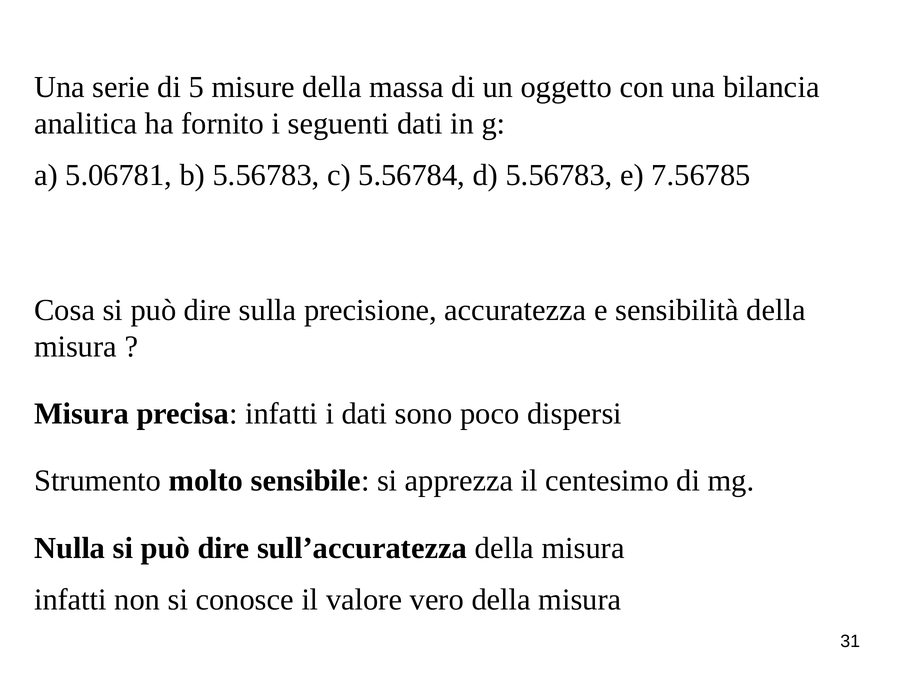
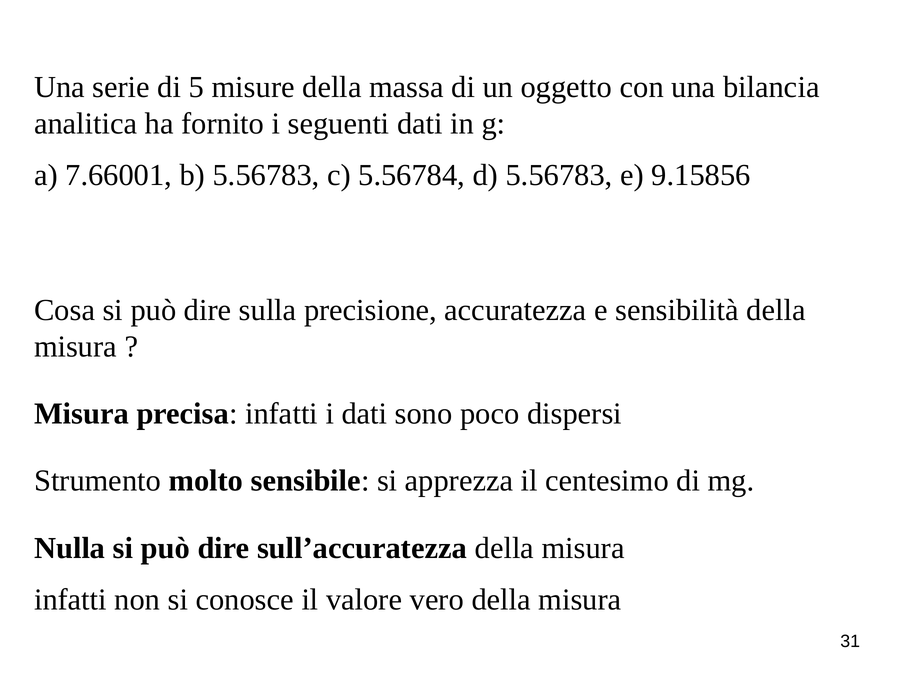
5.06781: 5.06781 -> 7.66001
7.56785: 7.56785 -> 9.15856
